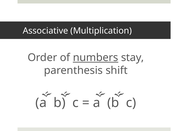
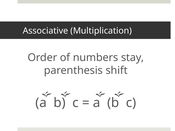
numbers underline: present -> none
